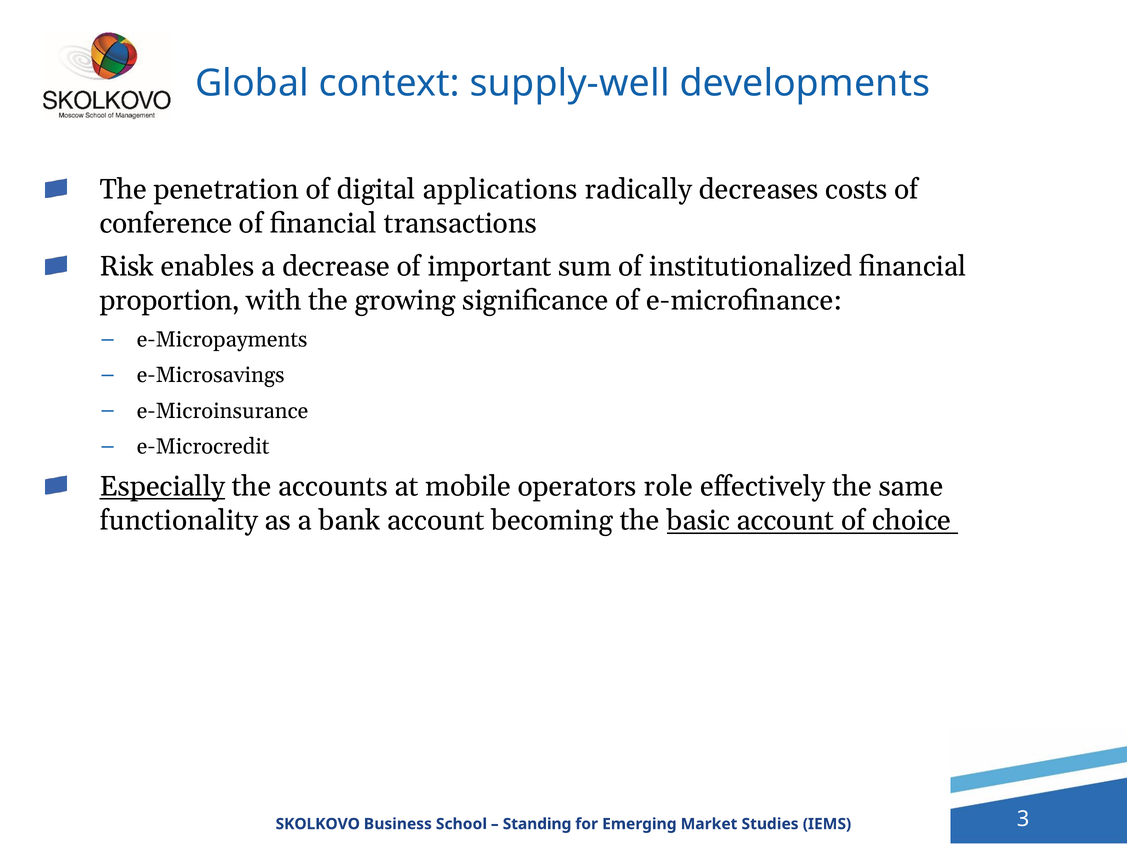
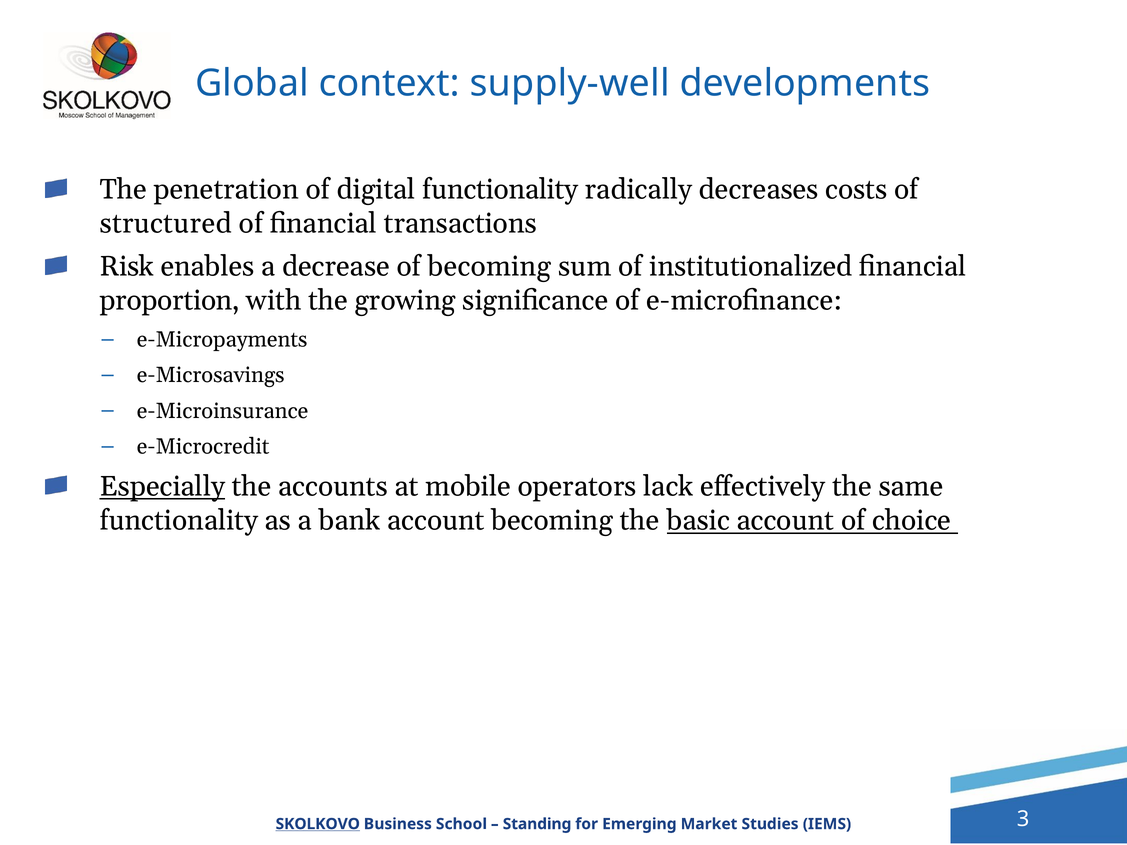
digital applications: applications -> functionality
conference: conference -> structured
of important: important -> becoming
role: role -> lack
SKOLKOVO underline: none -> present
